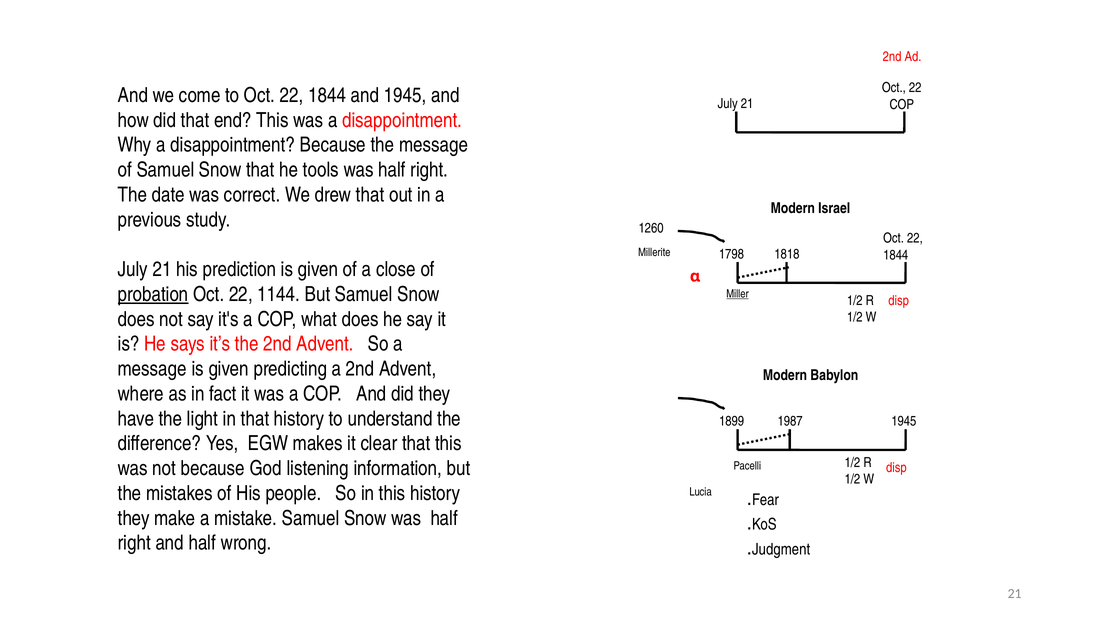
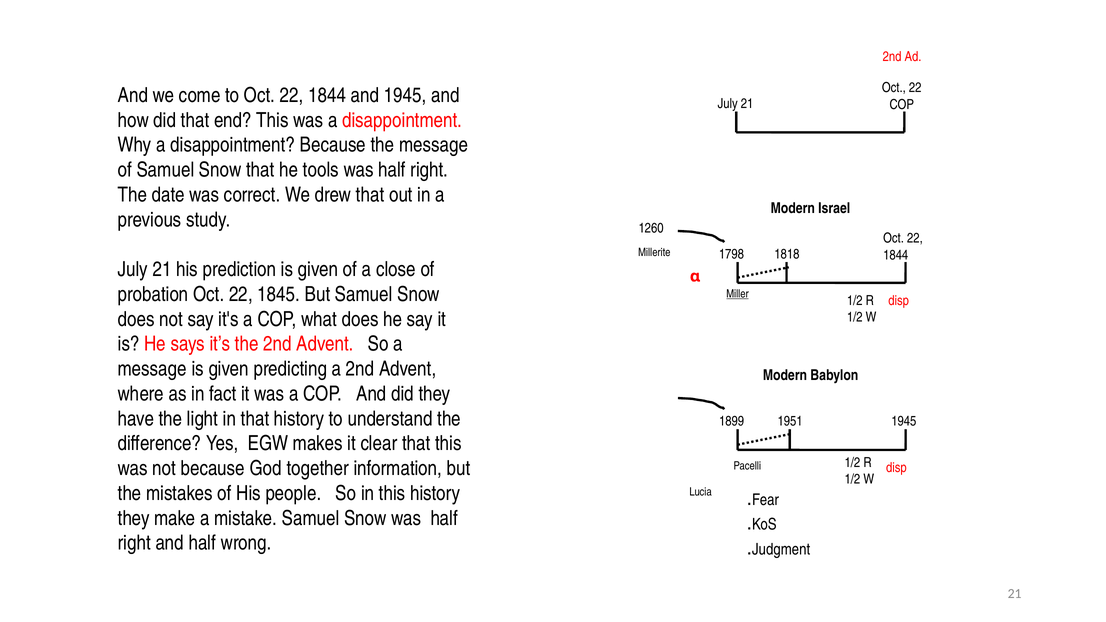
probation underline: present -> none
1144: 1144 -> 1845
1987: 1987 -> 1951
listening: listening -> together
